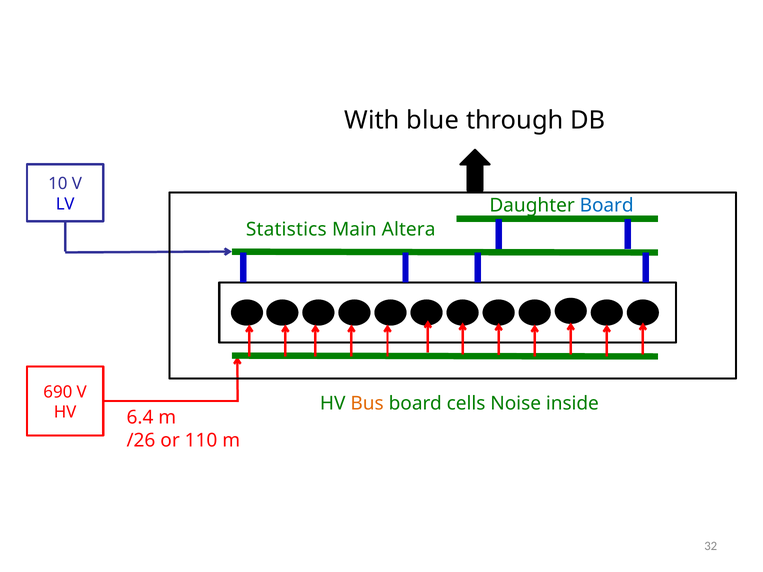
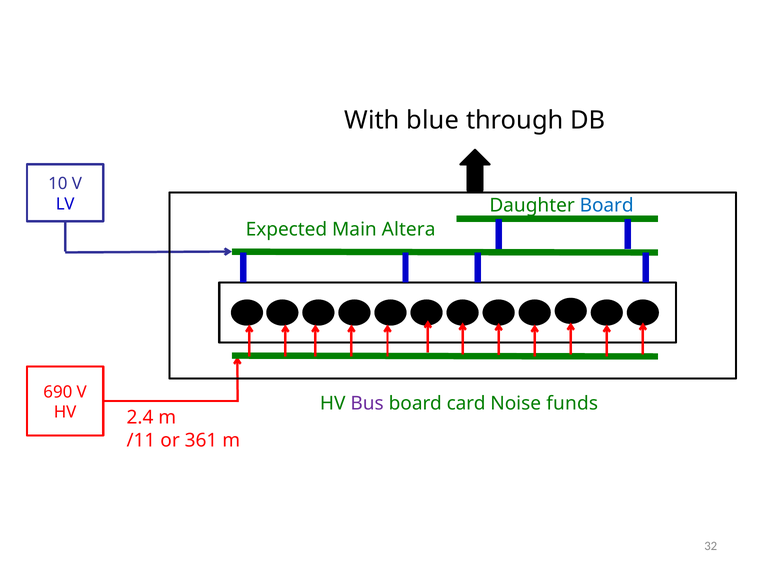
Statistics: Statistics -> Expected
Bus colour: orange -> purple
cells: cells -> card
inside: inside -> funds
6.4: 6.4 -> 2.4
/26: /26 -> /11
110: 110 -> 361
